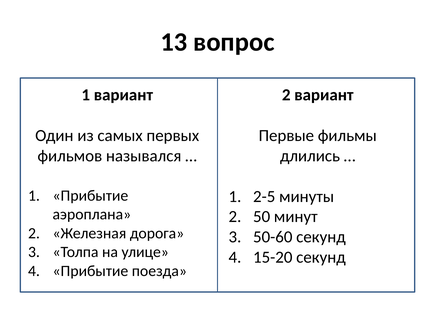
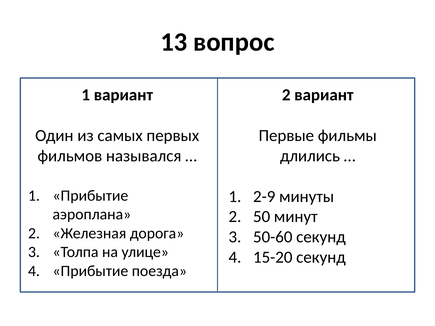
2-5: 2-5 -> 2-9
